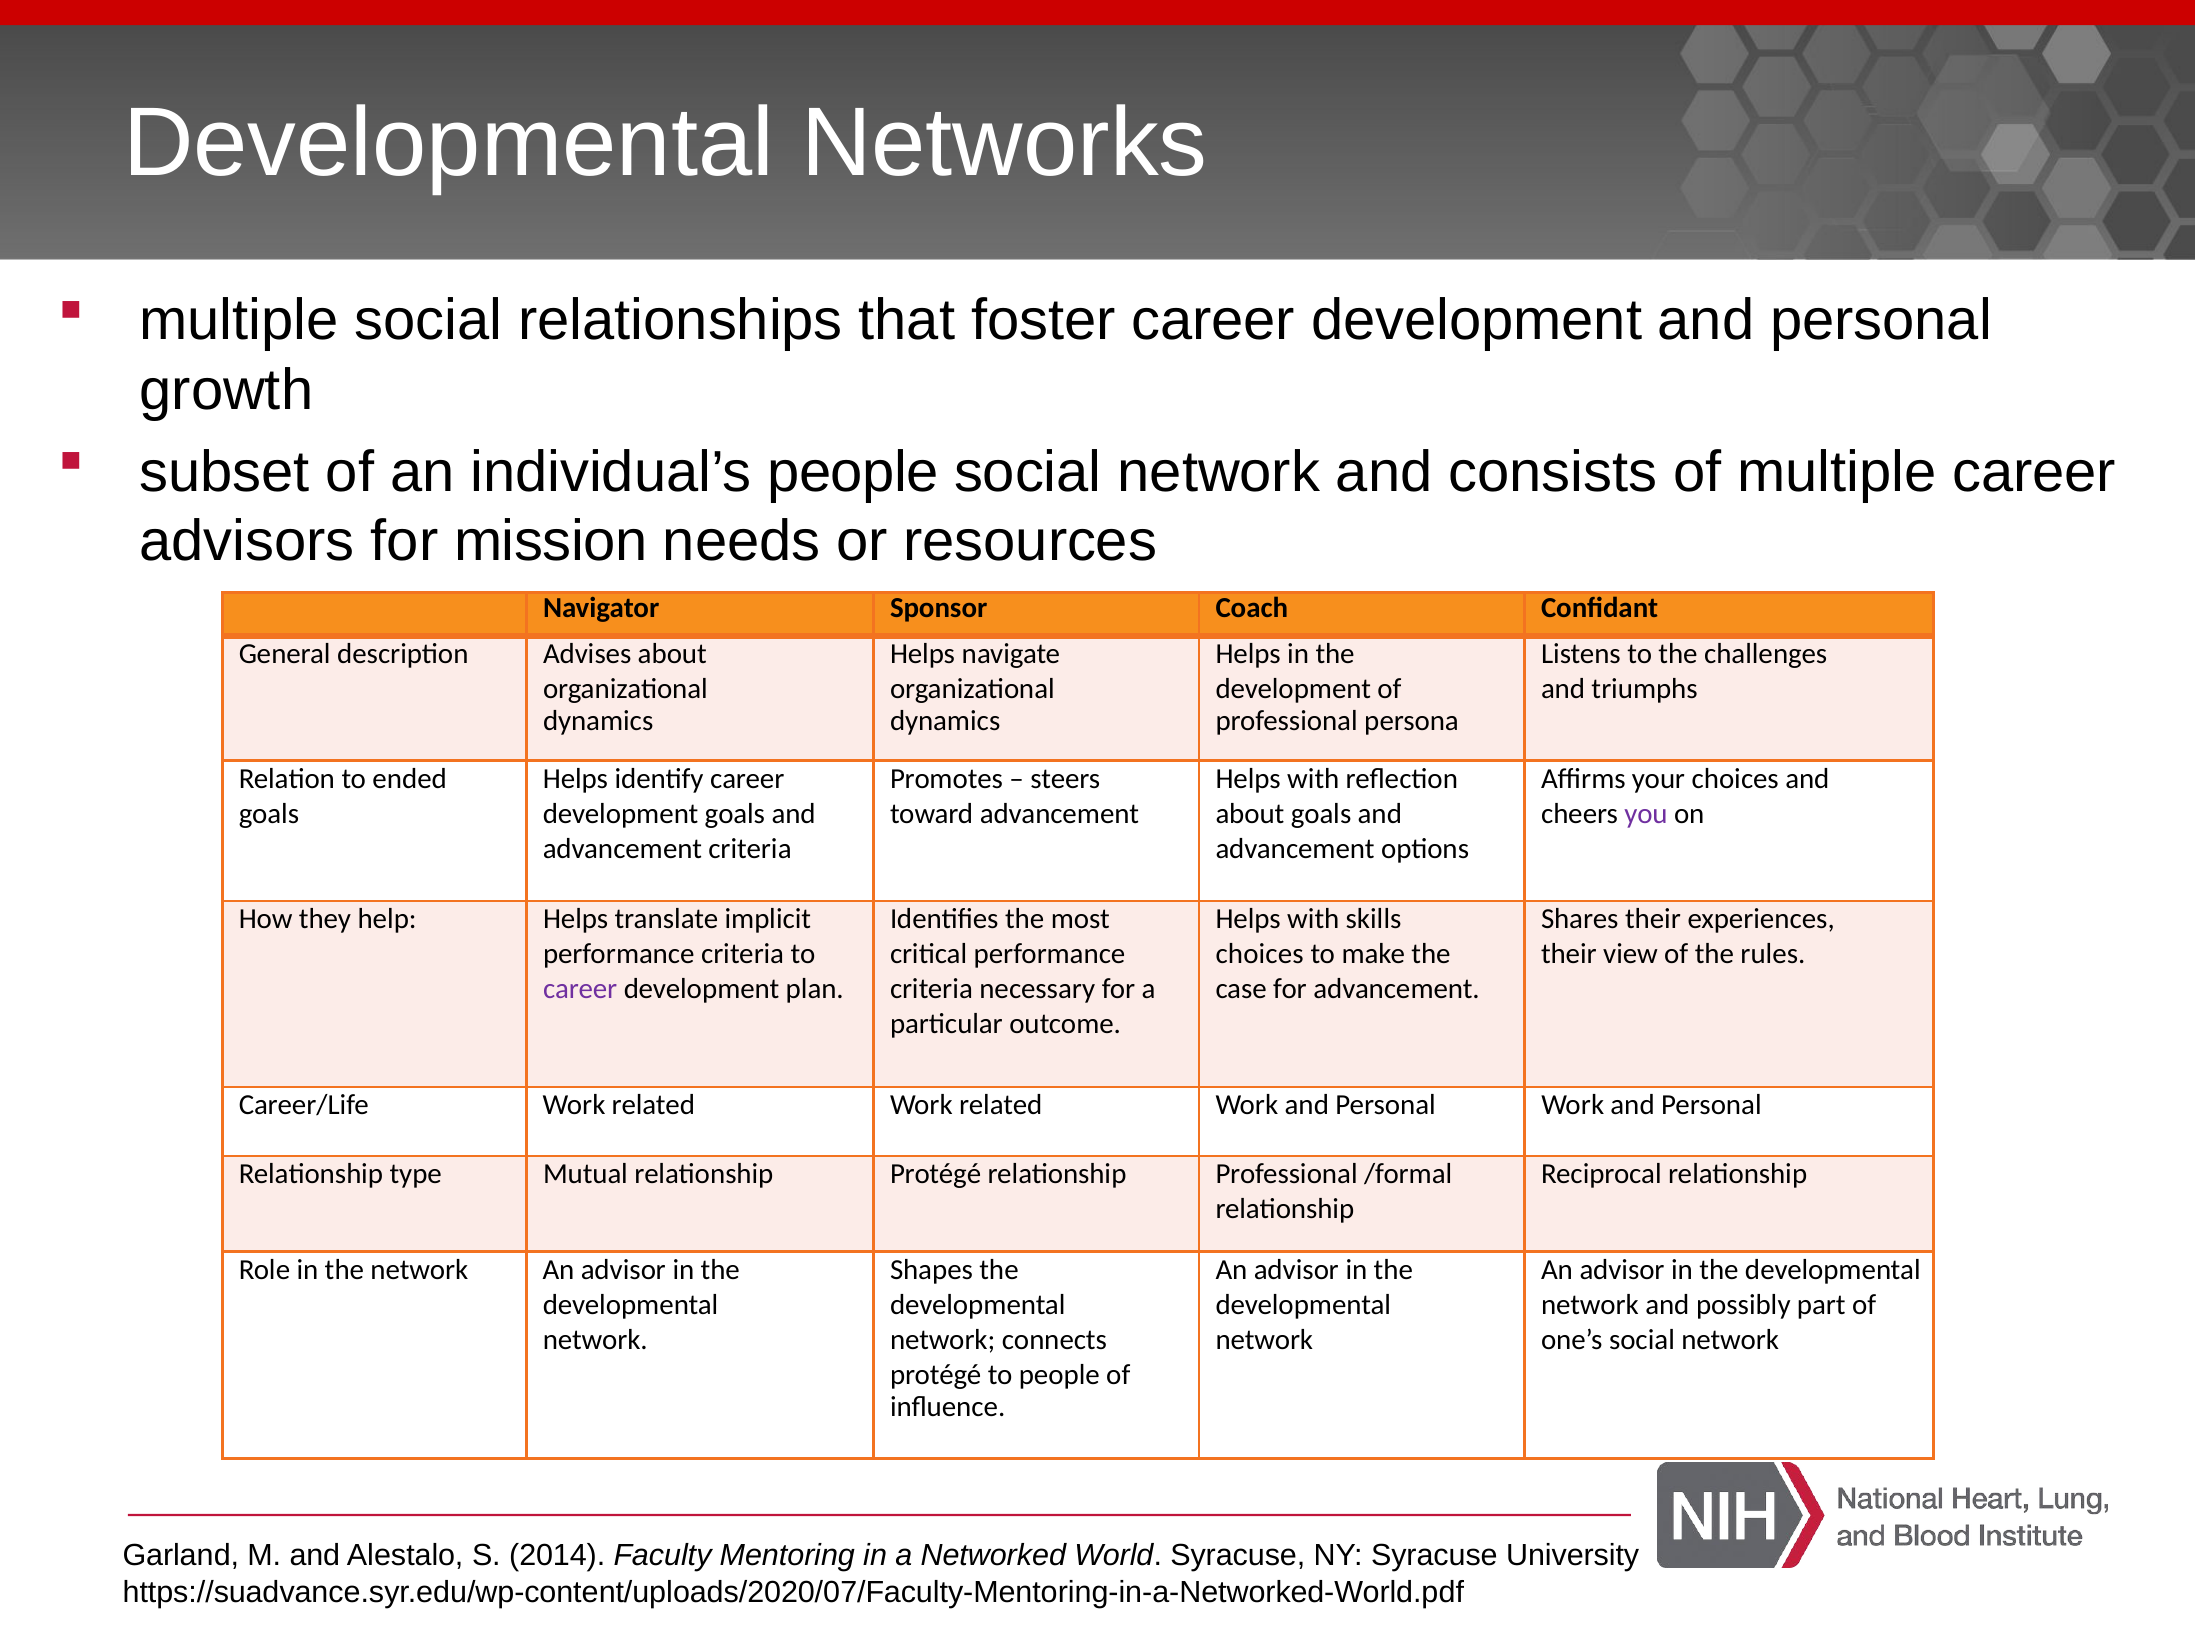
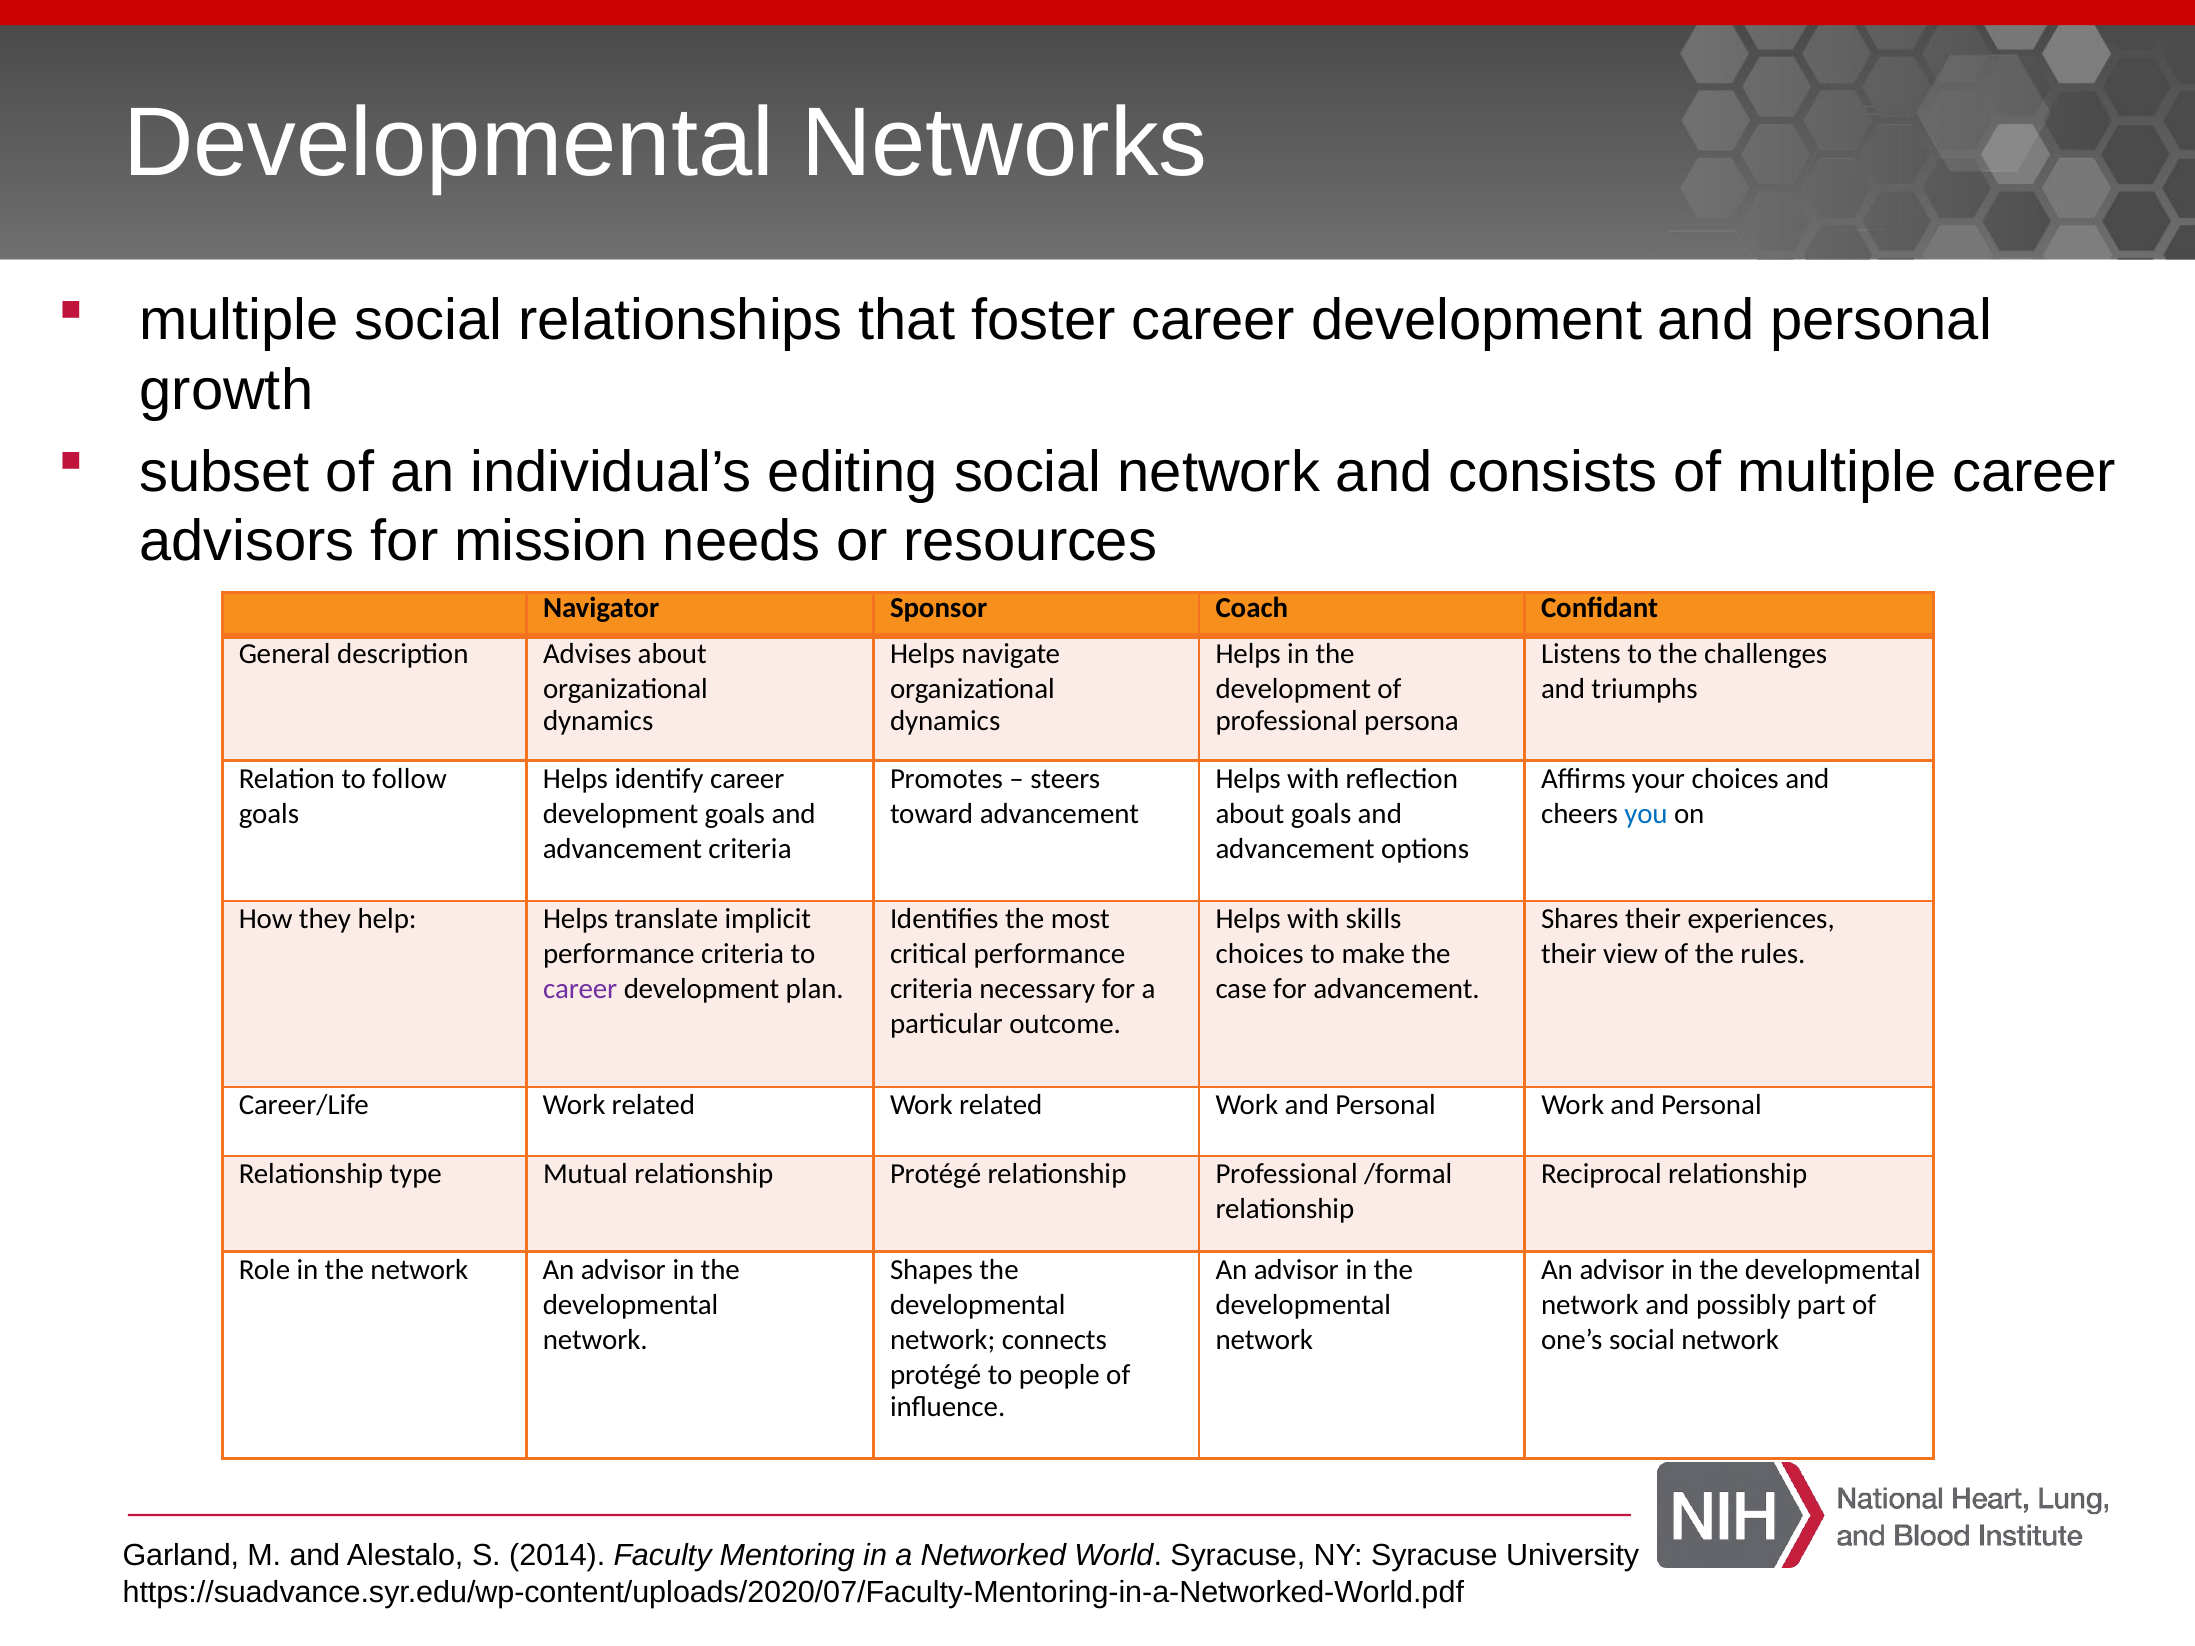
individual’s people: people -> editing
ended: ended -> follow
you colour: purple -> blue
